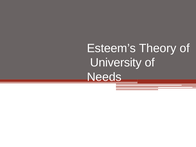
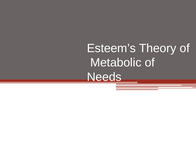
University: University -> Metabolic
